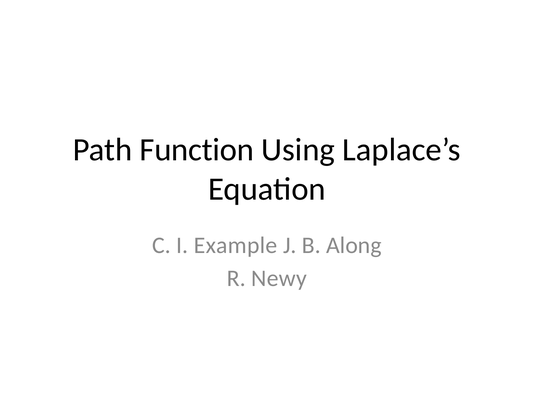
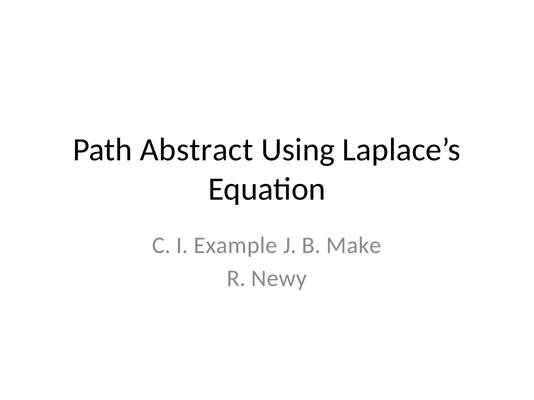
Function: Function -> Abstract
Along: Along -> Make
